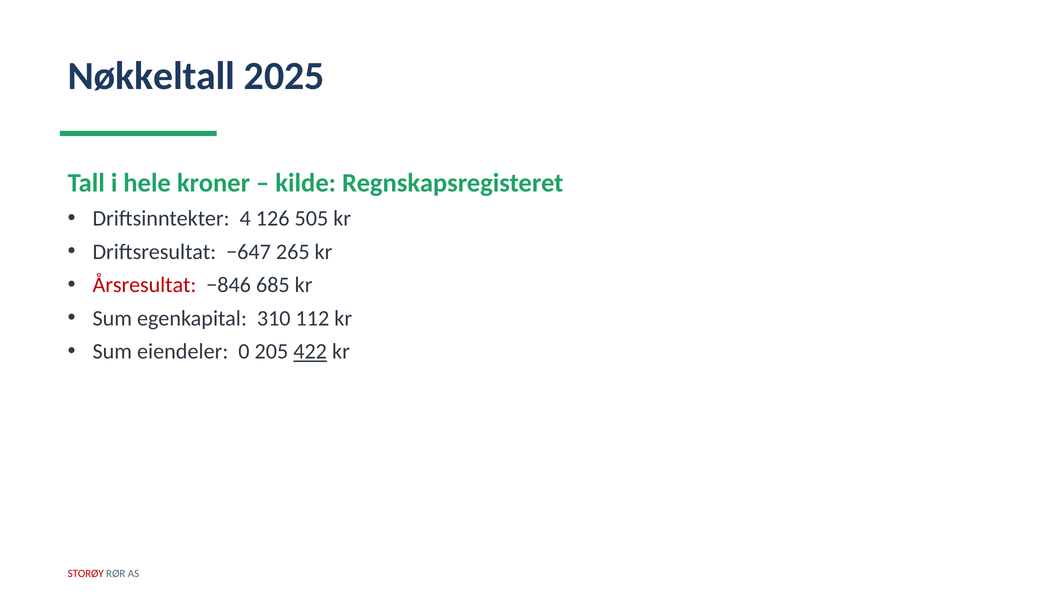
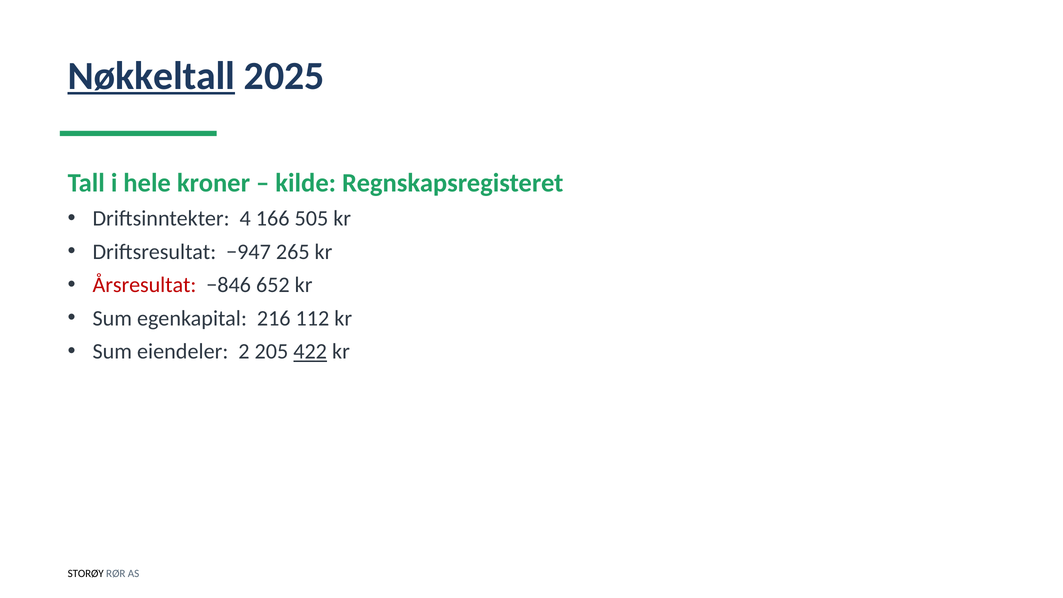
Nøkkeltall underline: none -> present
126: 126 -> 166
−647: −647 -> −947
685: 685 -> 652
310: 310 -> 216
0: 0 -> 2
STORØY colour: red -> black
